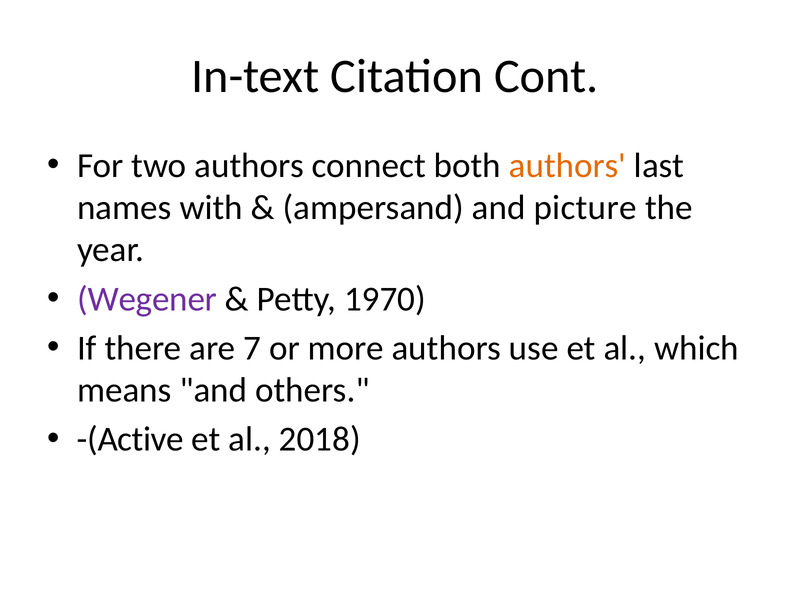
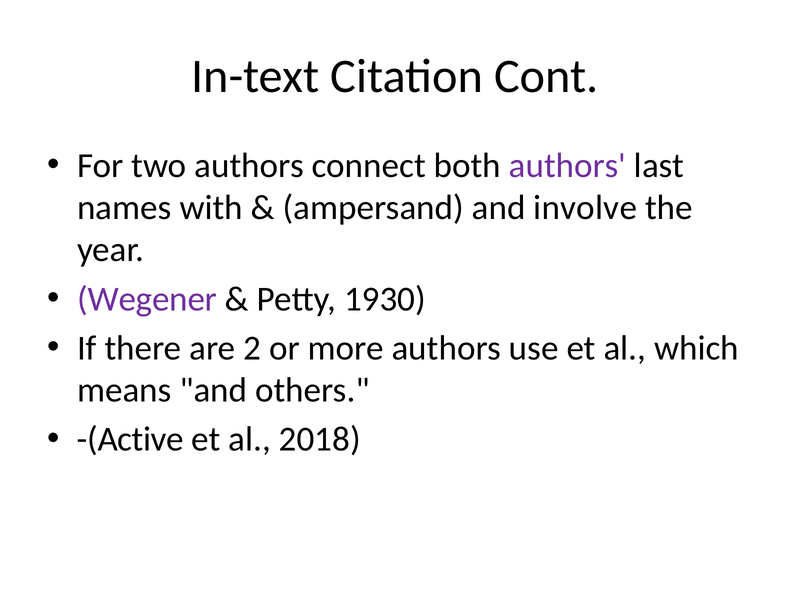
authors at (567, 166) colour: orange -> purple
picture: picture -> involve
1970: 1970 -> 1930
7: 7 -> 2
